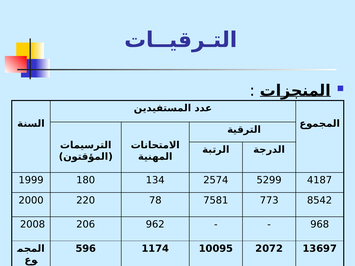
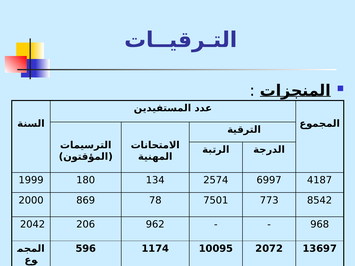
5299: 5299 -> 6997
220: 220 -> 869
7581: 7581 -> 7501
2008: 2008 -> 2042
